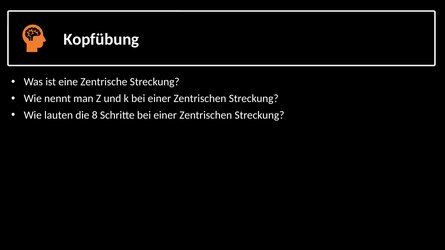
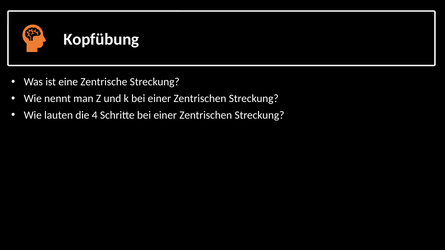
8: 8 -> 4
